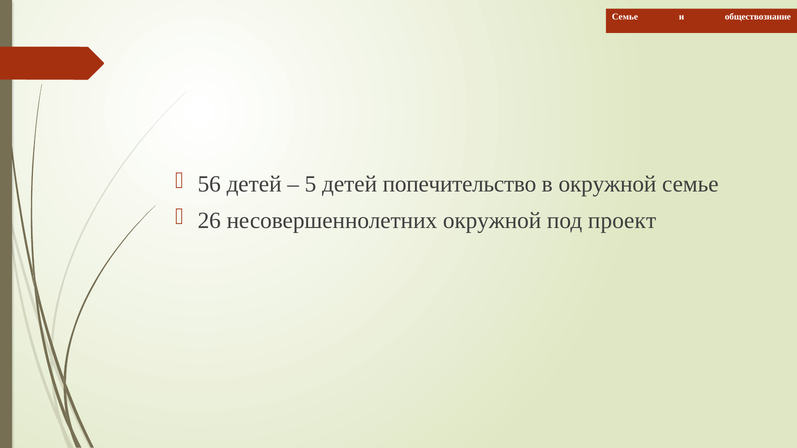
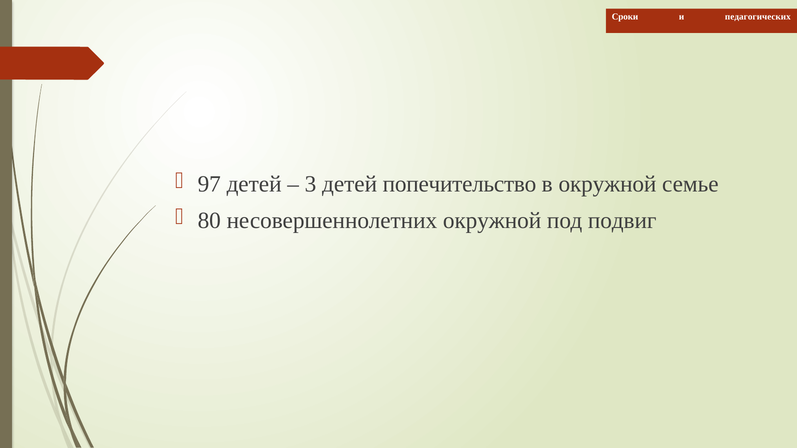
Семье at (625, 17): Семье -> Сроки
обществознание: обществознание -> педагогических
56: 56 -> 97
5: 5 -> 3
26: 26 -> 80
проект: проект -> подвиг
